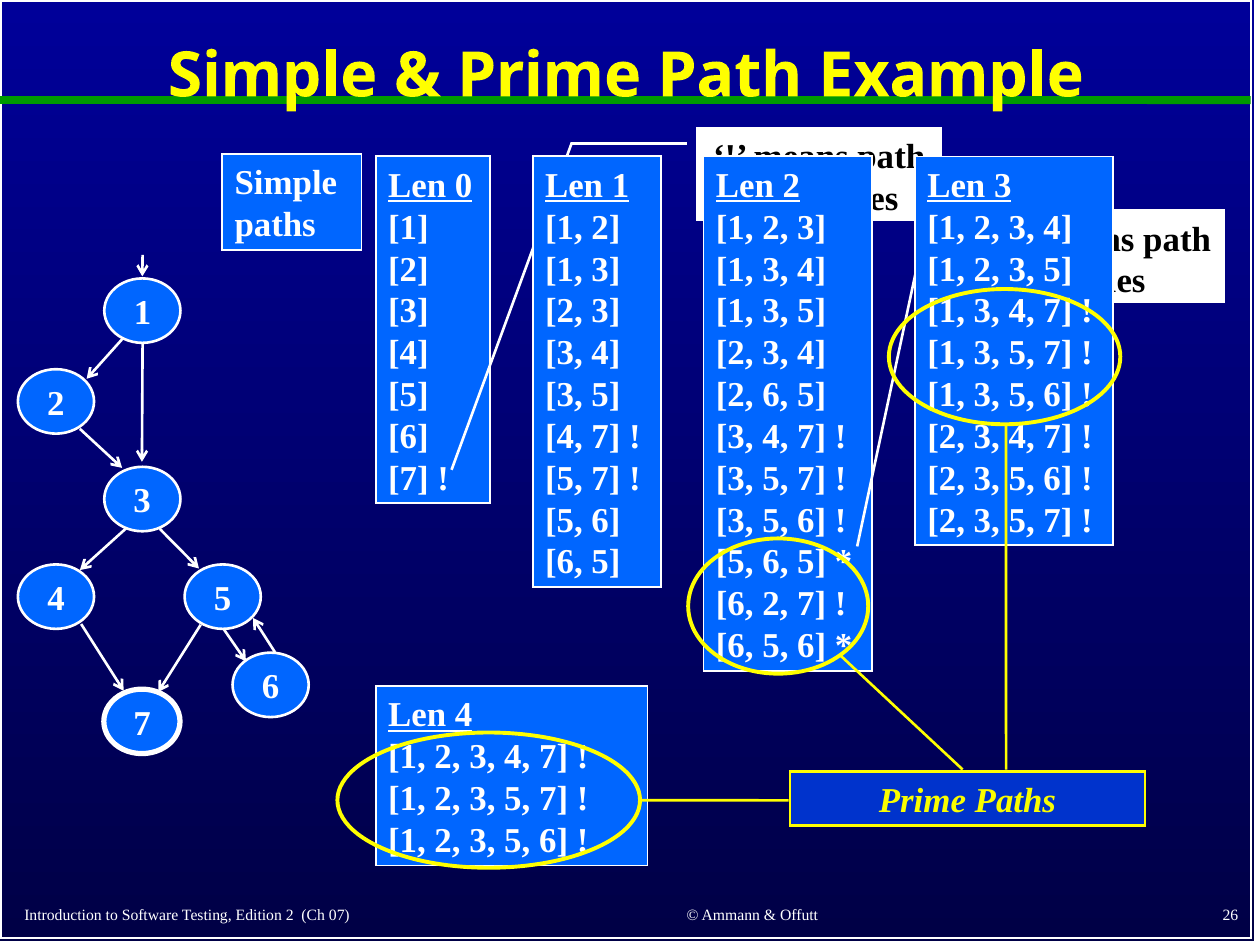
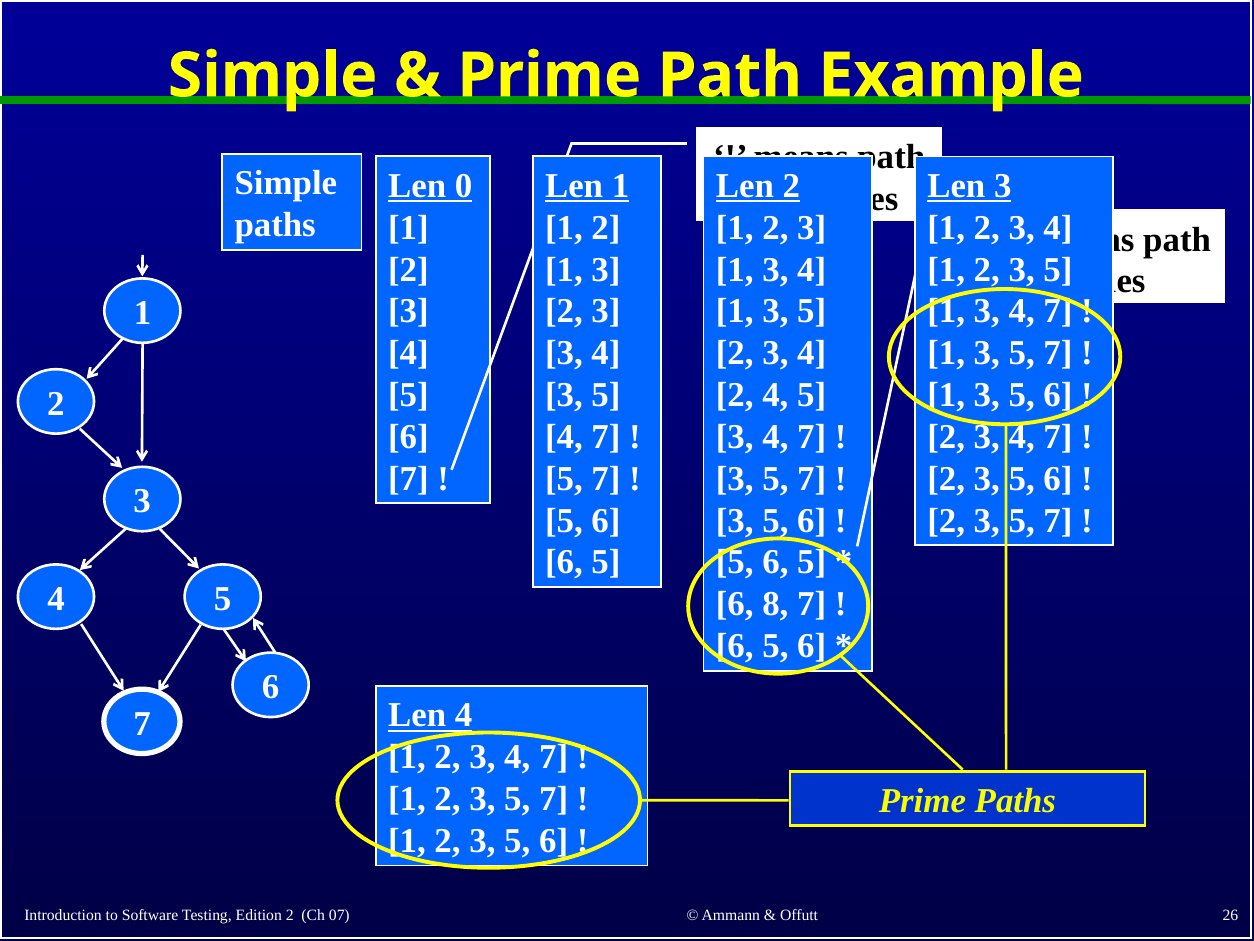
6 at (775, 395): 6 -> 4
6 2: 2 -> 8
